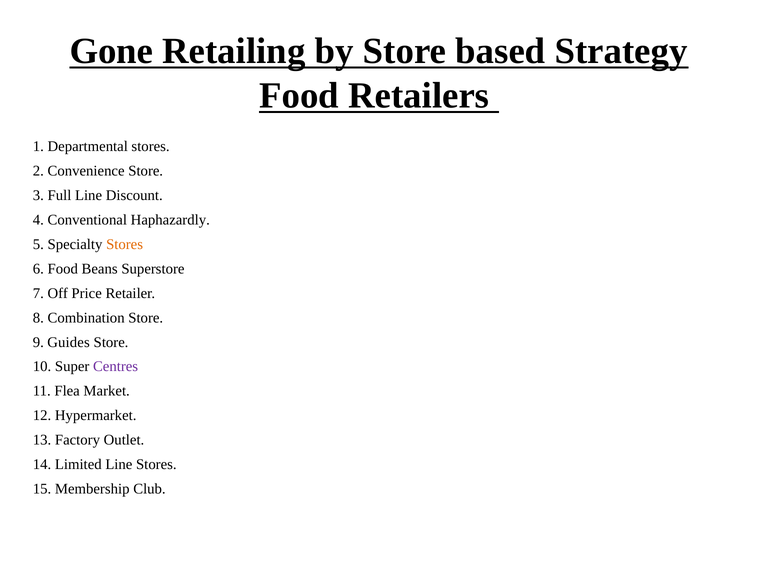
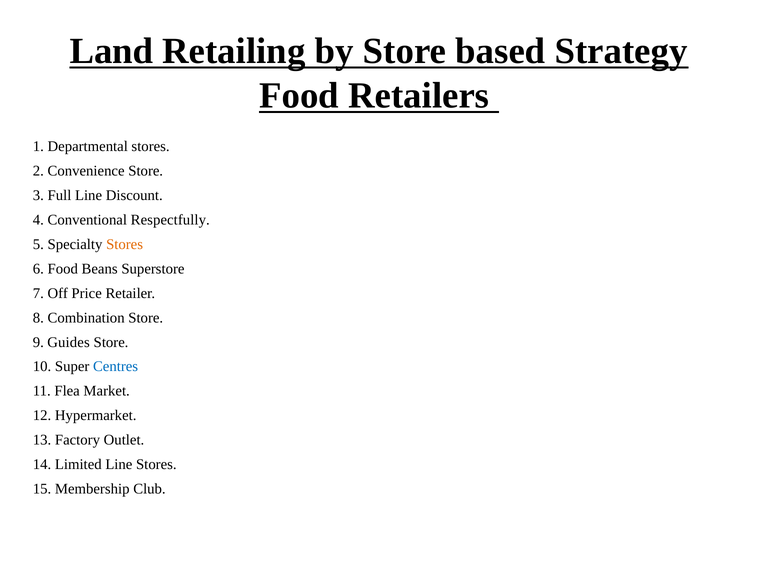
Gone: Gone -> Land
Haphazardly: Haphazardly -> Respectfully
Centres colour: purple -> blue
